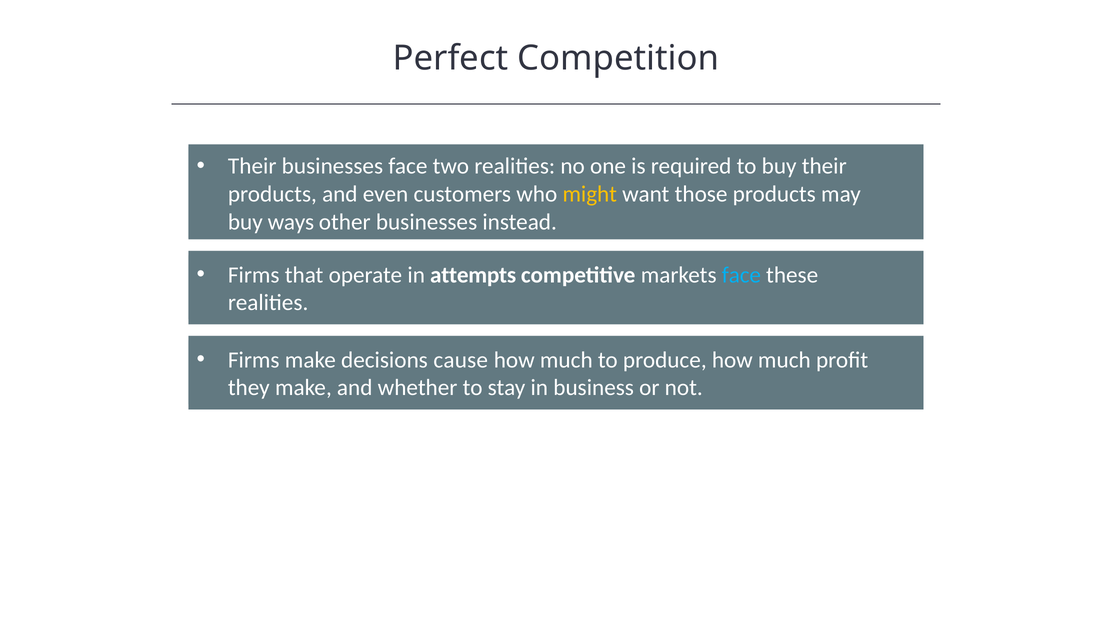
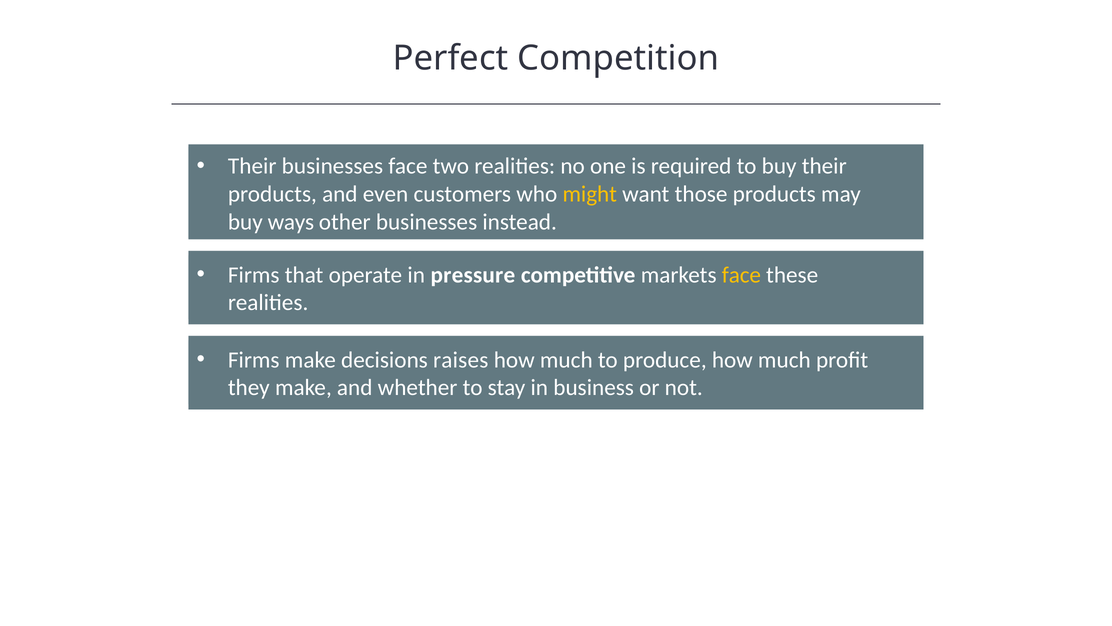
attempts: attempts -> pressure
face at (741, 275) colour: light blue -> yellow
cause: cause -> raises
